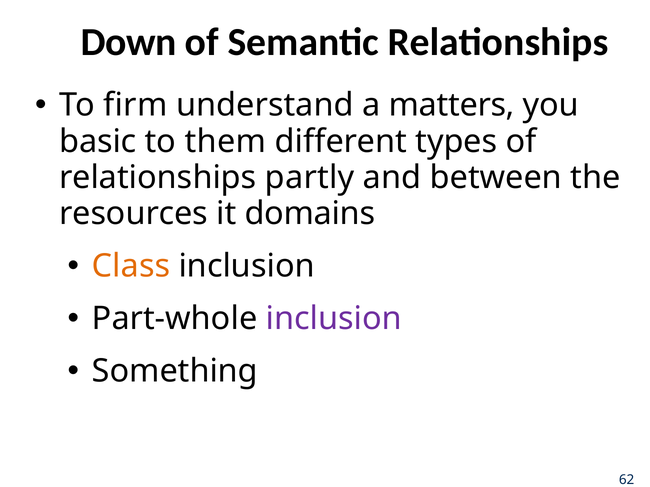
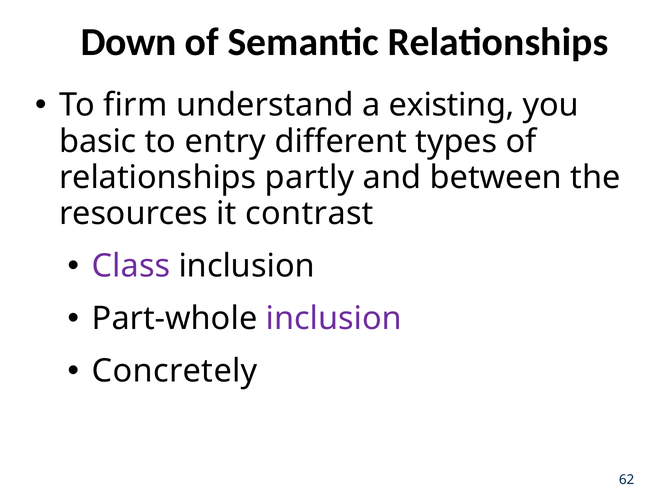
matters: matters -> existing
them: them -> entry
domains: domains -> contrast
Class colour: orange -> purple
Something: Something -> Concretely
